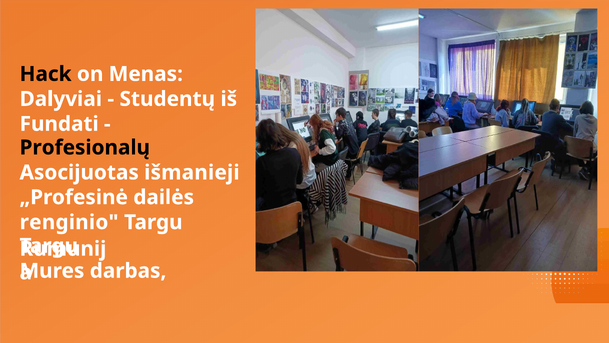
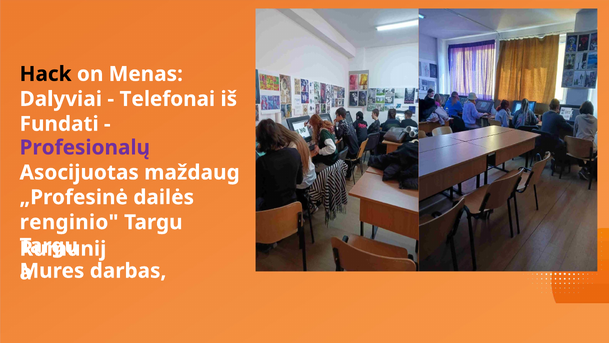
Studentų: Studentų -> Telefonai
Profesionalų colour: black -> purple
išmanieji: išmanieji -> maždaug
